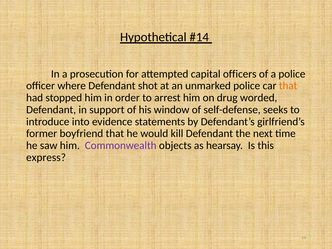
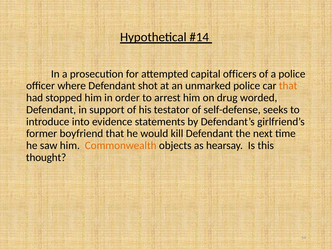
window: window -> testator
Commonwealth colour: purple -> orange
express: express -> thought
